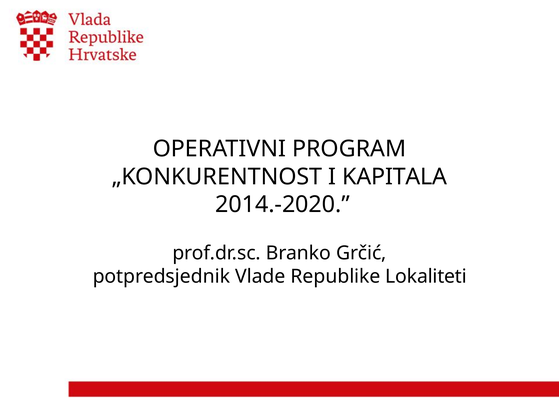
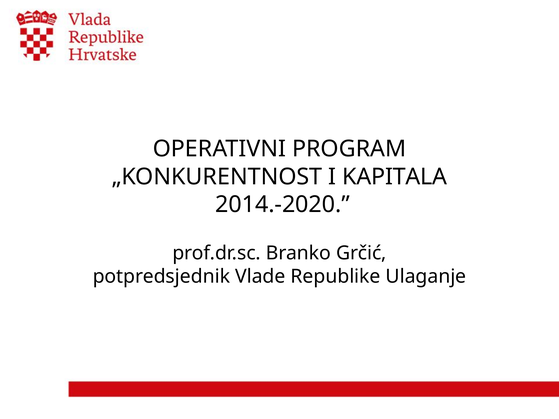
Lokaliteti: Lokaliteti -> Ulaganje
